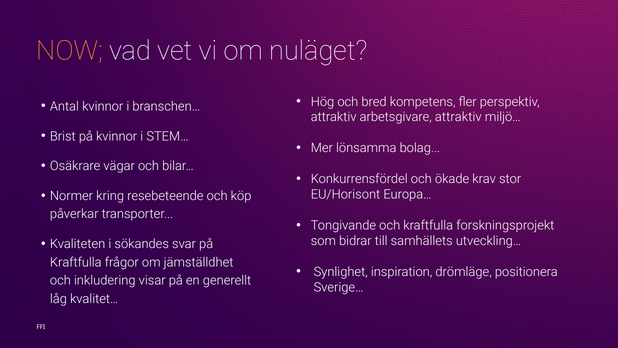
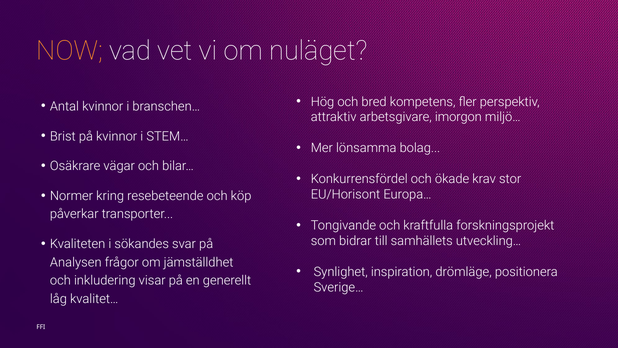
arbetsgivare attraktiv: attraktiv -> imorgon
Kraftfulla at (76, 262): Kraftfulla -> Analysen
